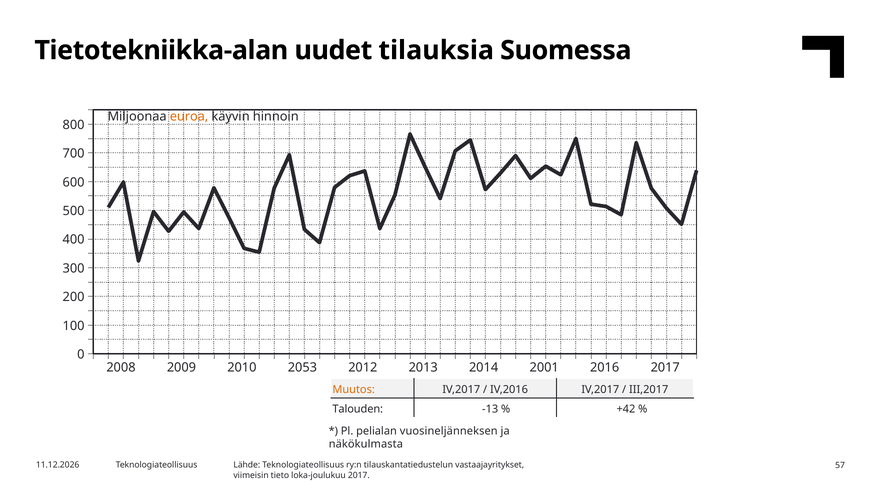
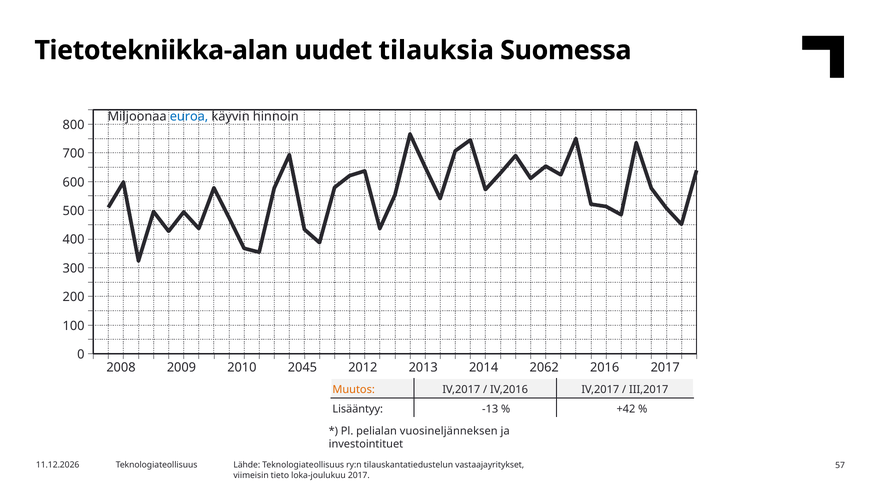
euroa colour: orange -> blue
2053: 2053 -> 2045
2001: 2001 -> 2062
Talouden: Talouden -> Lisääntyy
näkökulmasta: näkökulmasta -> investointituet
